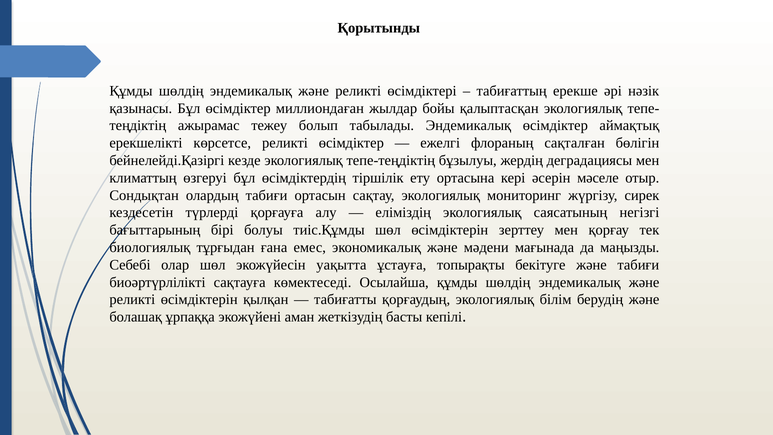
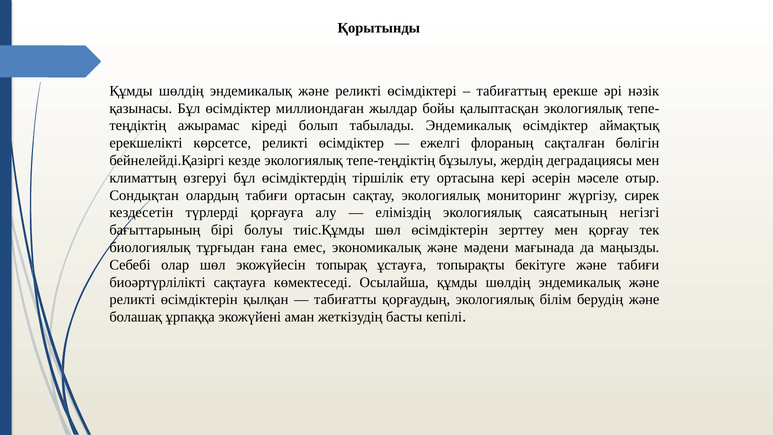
тежеу: тежеу -> кіреді
уақытта: уақытта -> топырақ
